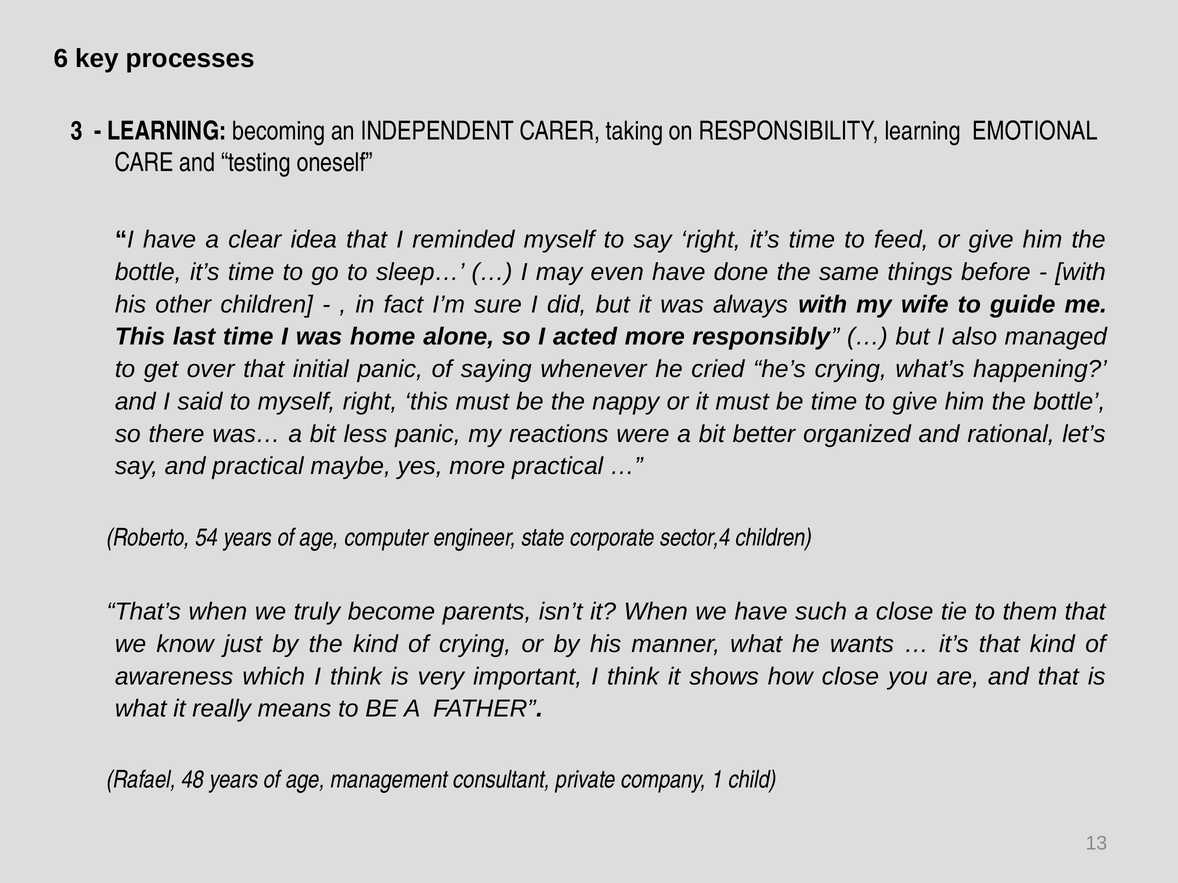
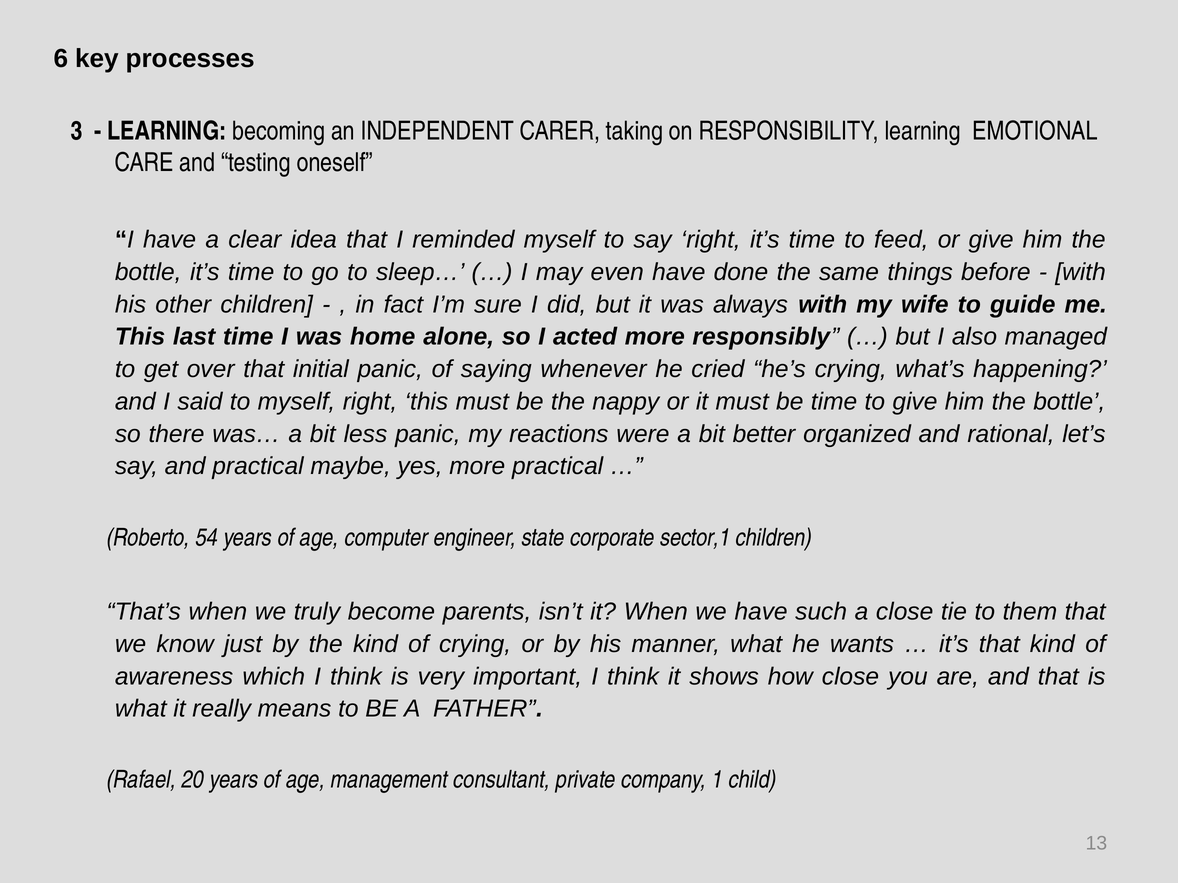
sector,4: sector,4 -> sector,1
48: 48 -> 20
